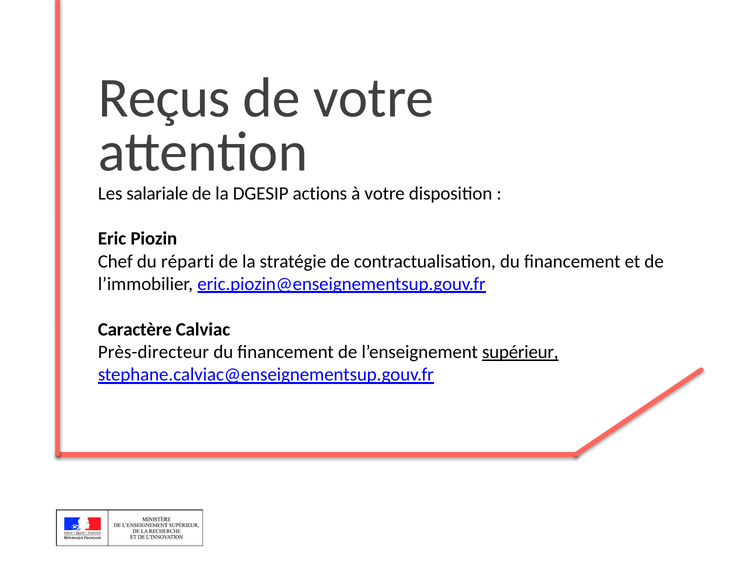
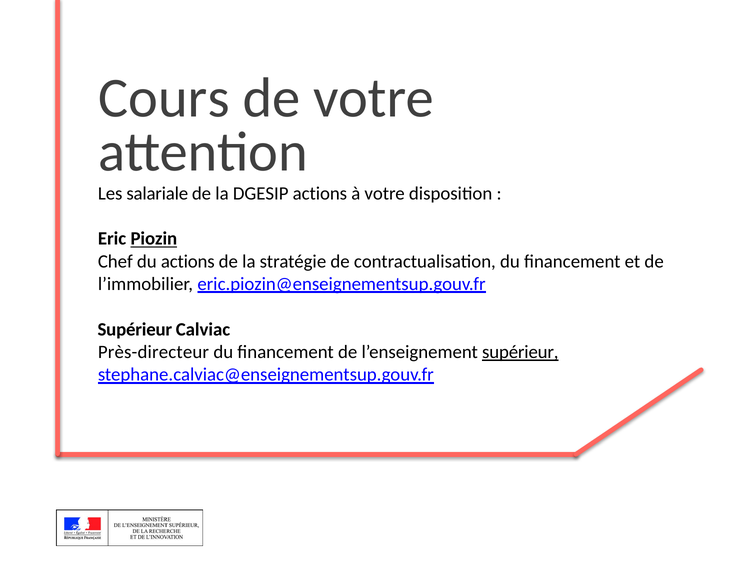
Reçus: Reçus -> Cours
Piozin underline: none -> present
du réparti: réparti -> actions
Caractère at (135, 329): Caractère -> Supérieur
